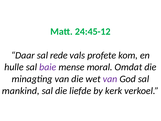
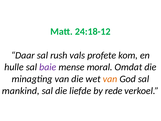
24:45-12: 24:45-12 -> 24:18-12
rede: rede -> rush
van at (110, 79) colour: purple -> orange
kerk: kerk -> rede
